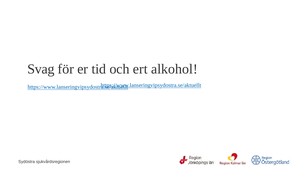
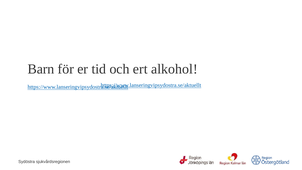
Svag: Svag -> Barn
